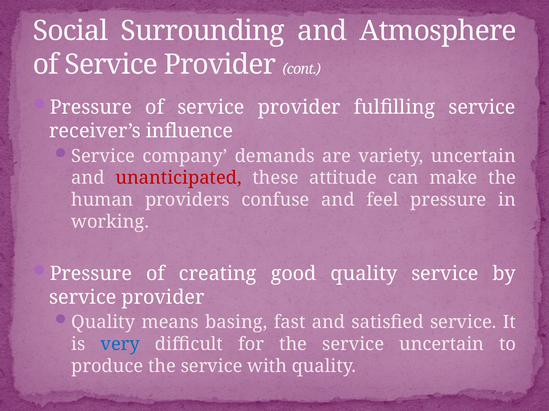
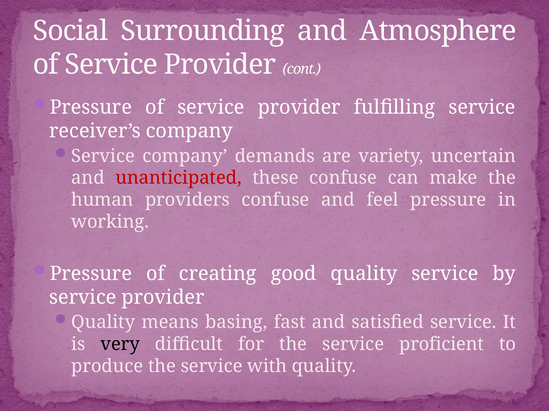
receiver’s influence: influence -> company
these attitude: attitude -> confuse
very colour: blue -> black
service uncertain: uncertain -> proficient
